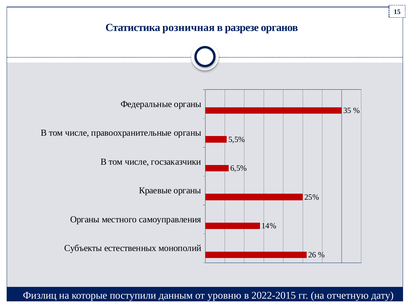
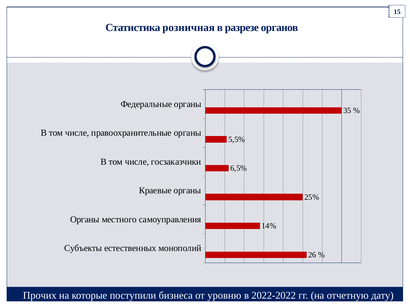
Физлиц: Физлиц -> Прочих
данным: данным -> бизнеса
2022-2015: 2022-2015 -> 2022-2022
